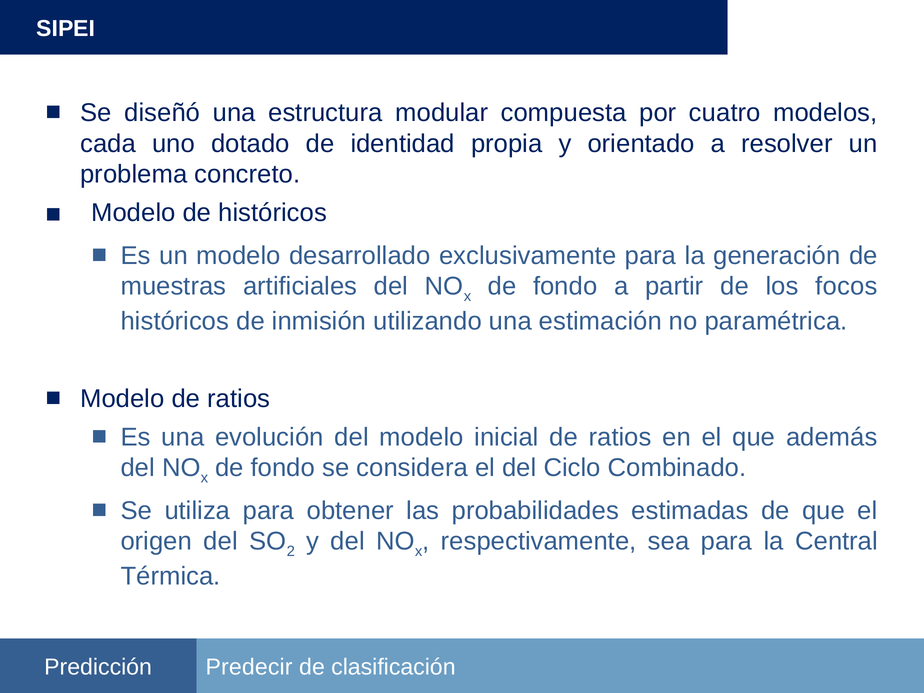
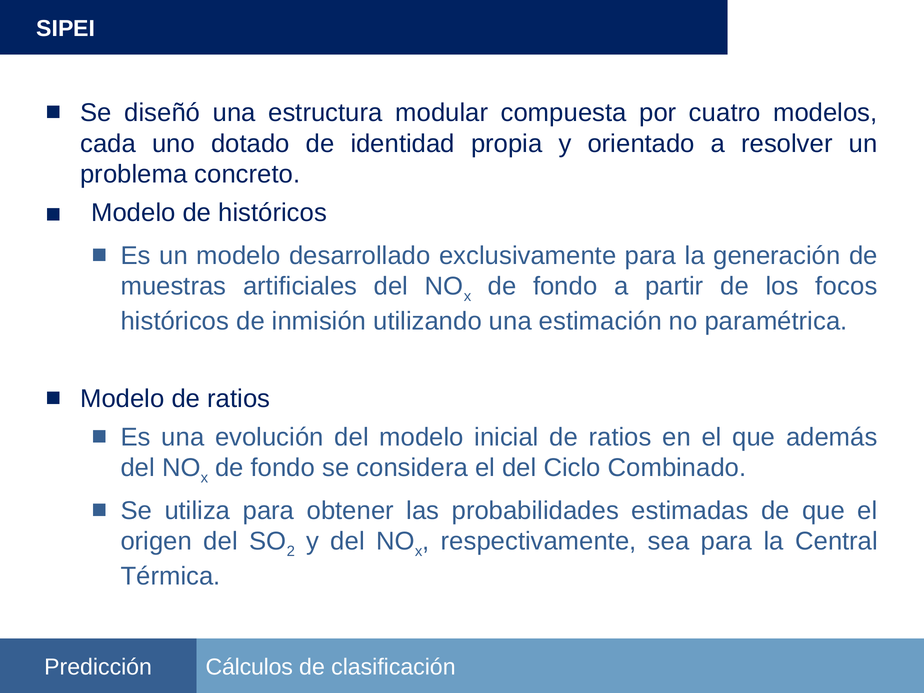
Predecir: Predecir -> Cálculos
